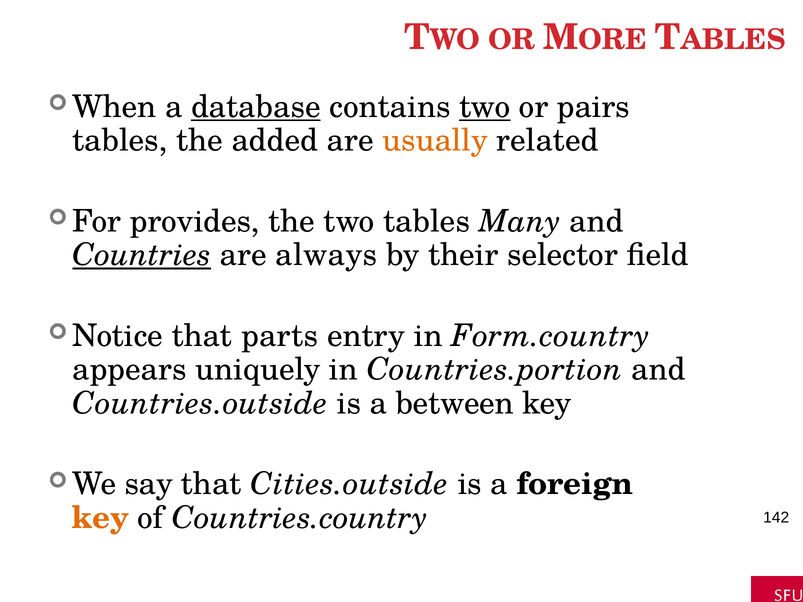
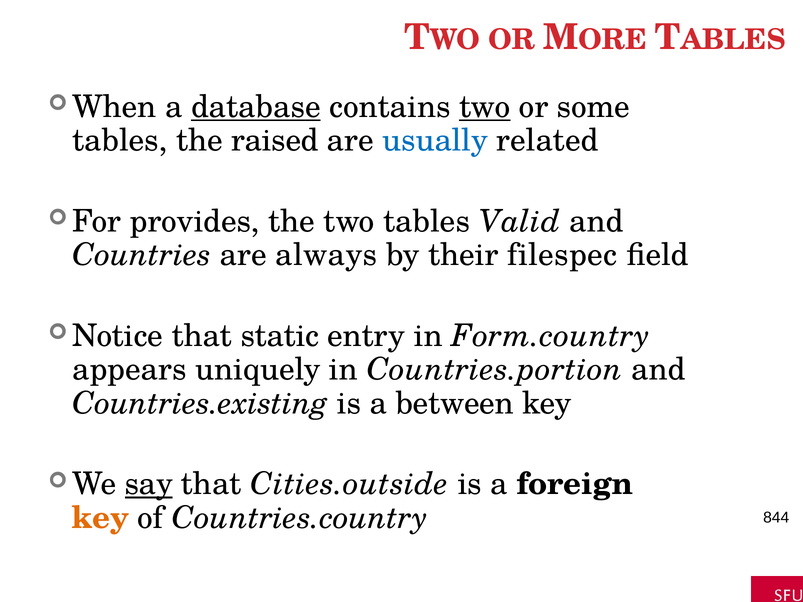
pairs: pairs -> some
added: added -> raised
usually colour: orange -> blue
Many: Many -> Valid
Countries underline: present -> none
selector: selector -> filespec
parts: parts -> static
Countries.outside: Countries.outside -> Countries.existing
say underline: none -> present
142: 142 -> 844
